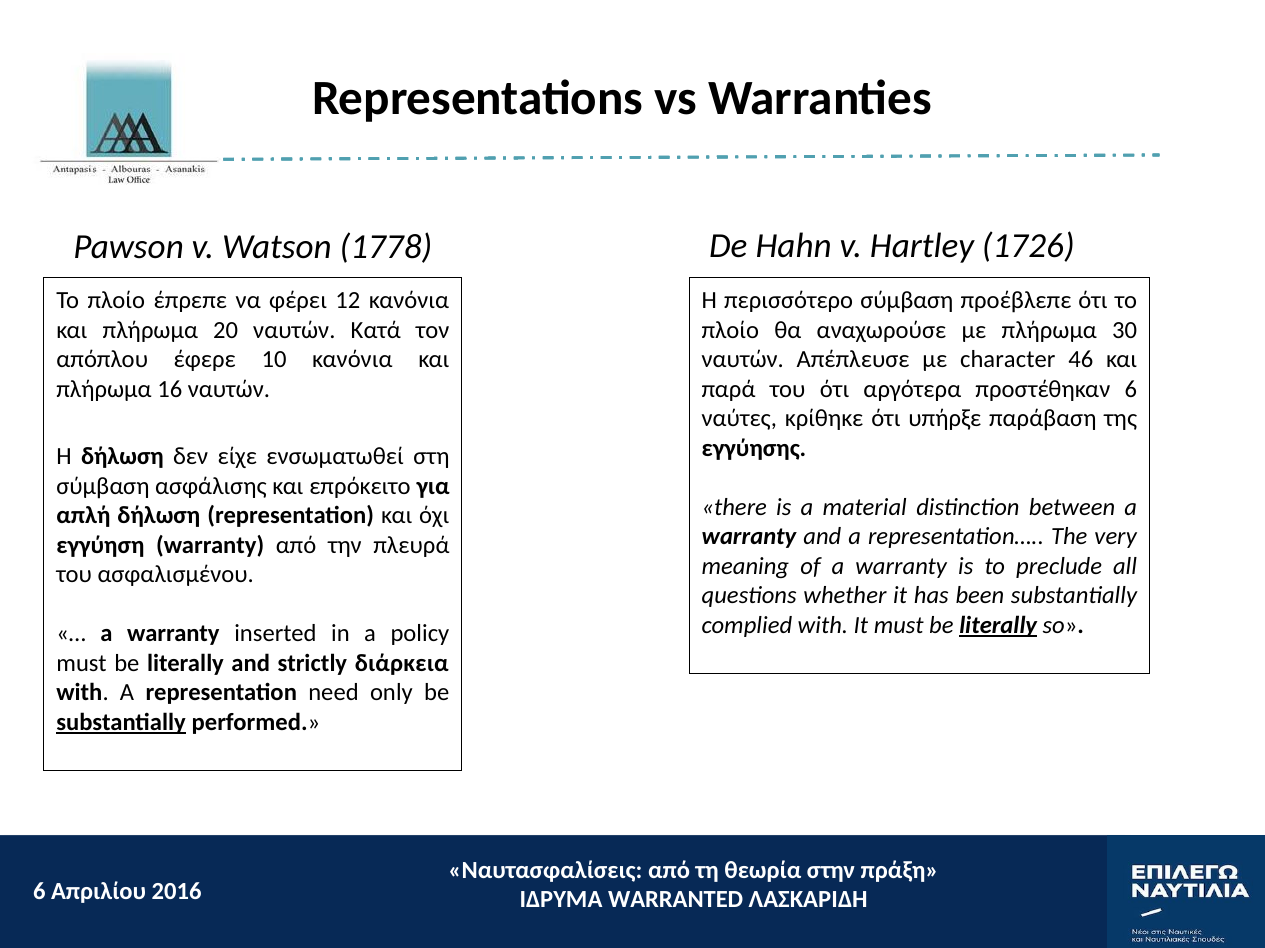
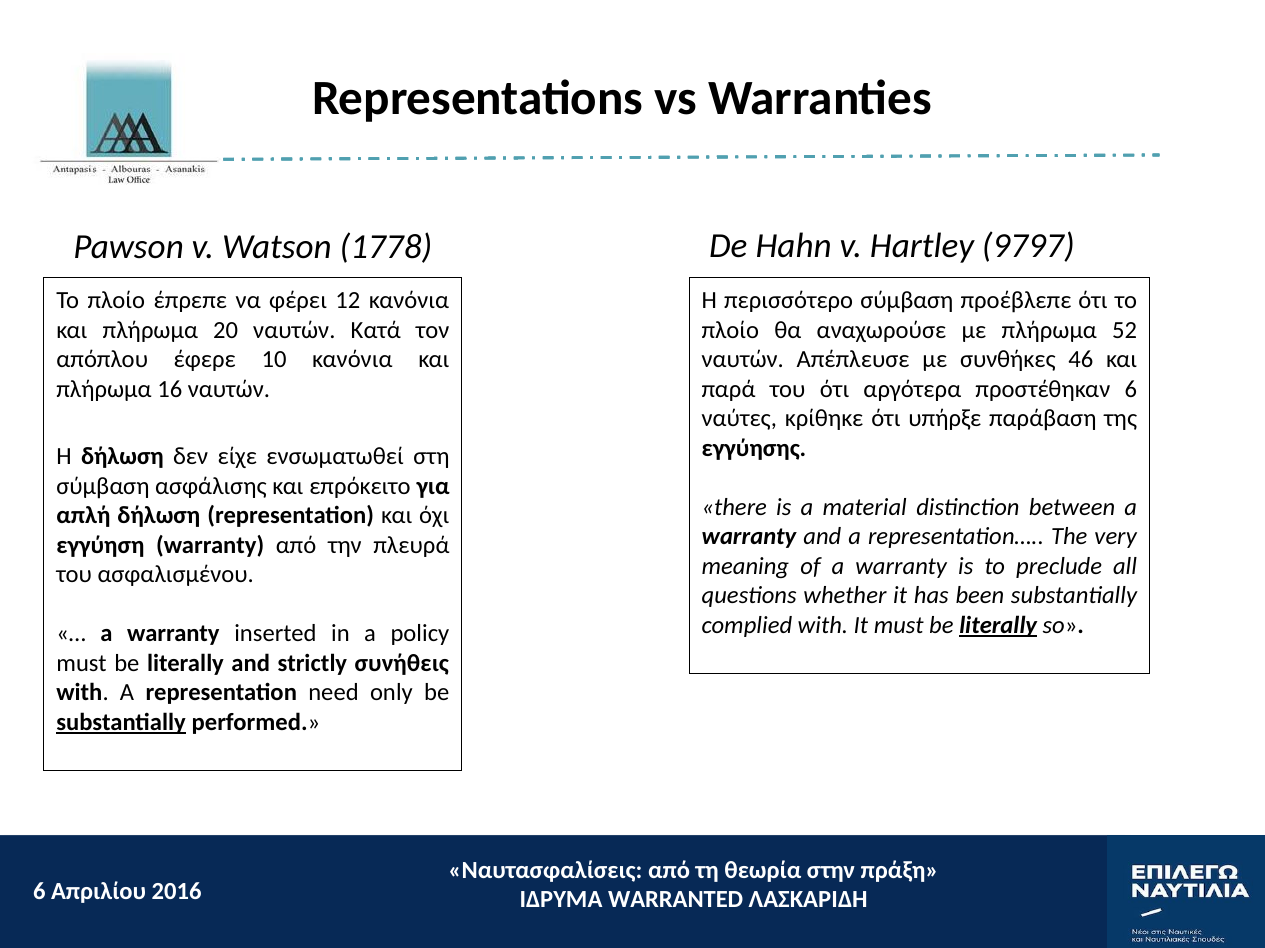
1726: 1726 -> 9797
30: 30 -> 52
character: character -> συνθήκες
διάρκεια: διάρκεια -> συνήθεις
